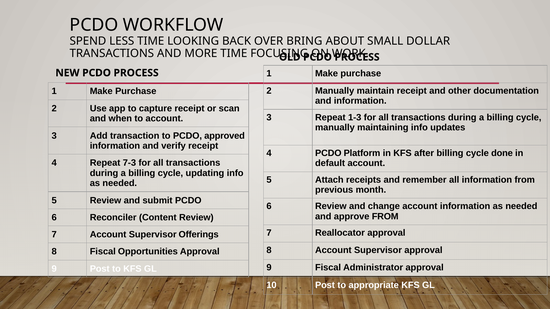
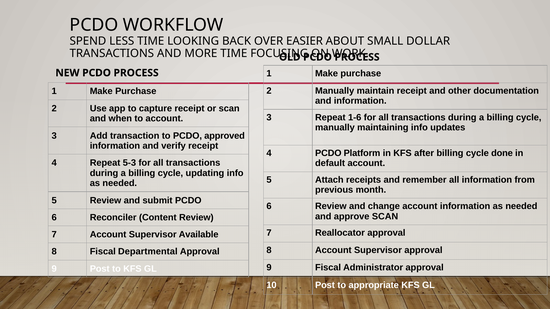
BRING: BRING -> EASIER
1-3: 1-3 -> 1-6
7-3: 7-3 -> 5-3
approve FROM: FROM -> SCAN
Offerings: Offerings -> Available
Opportunities: Opportunities -> Departmental
